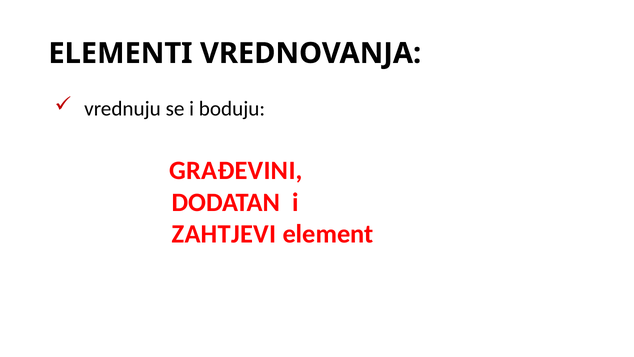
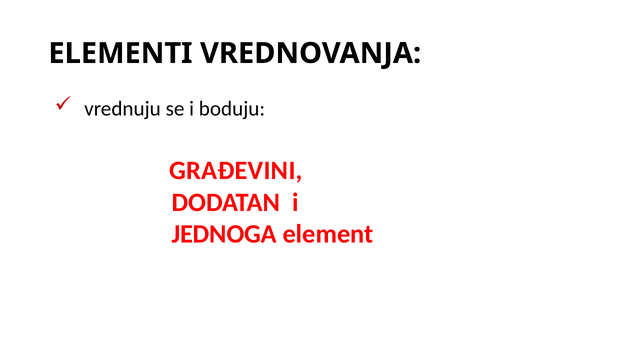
ZAHTJEVI: ZAHTJEVI -> JEDNOGA
